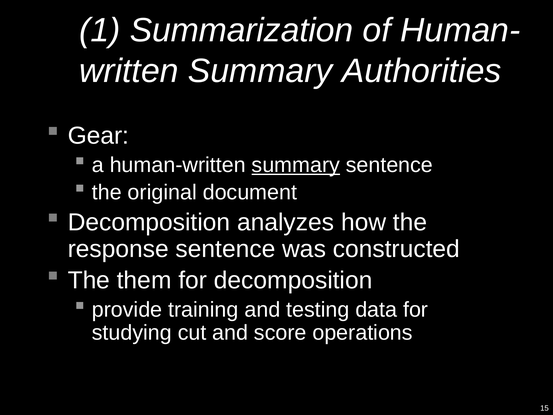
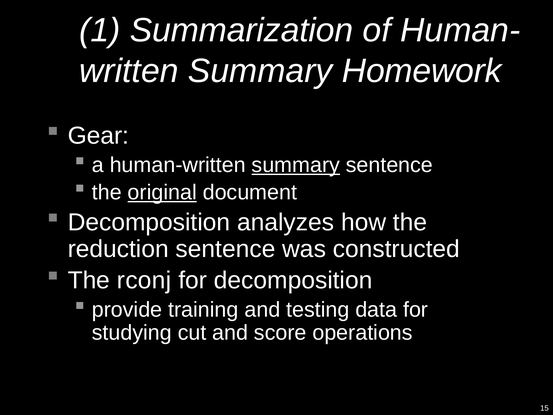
Authorities: Authorities -> Homework
original underline: none -> present
response: response -> reduction
them: them -> rconj
